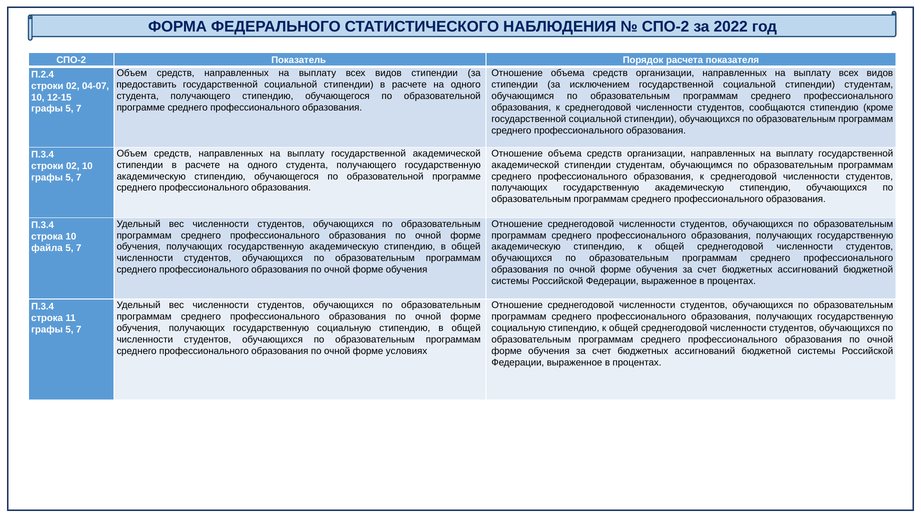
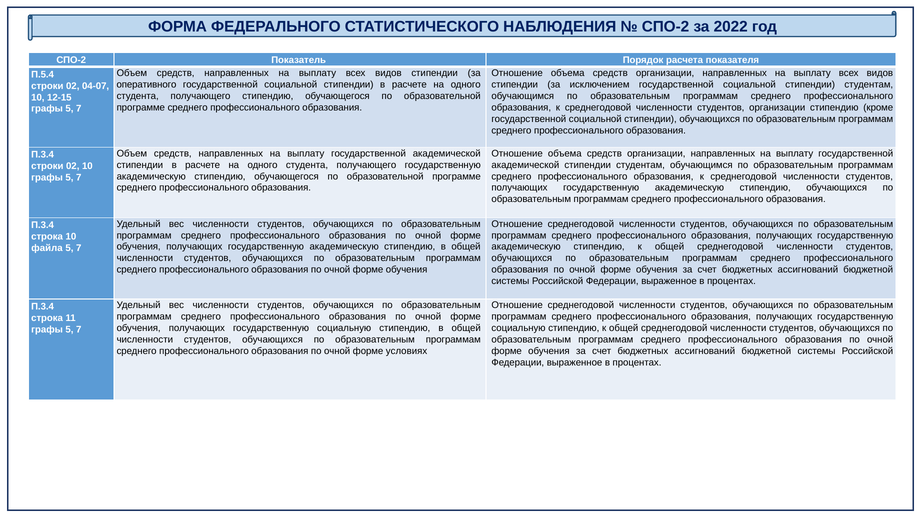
П.2.4: П.2.4 -> П.5.4
предоставить: предоставить -> оперативного
студентов сообщаются: сообщаются -> организации
